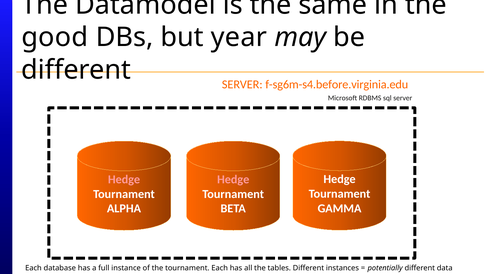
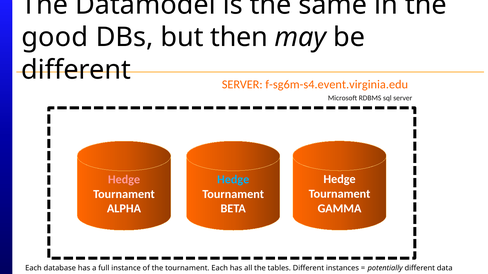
year: year -> then
f-sg6m-s4.before.virginia.edu: f-sg6m-s4.before.virginia.edu -> f-sg6m-s4.event.virginia.edu
Hedge at (233, 180) colour: pink -> light blue
